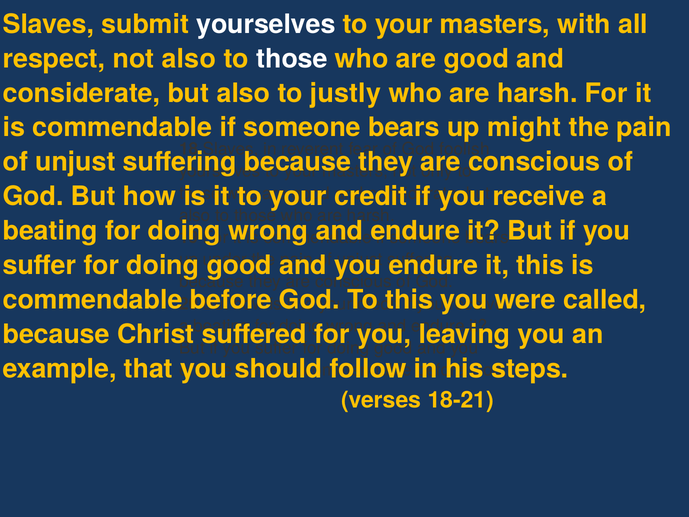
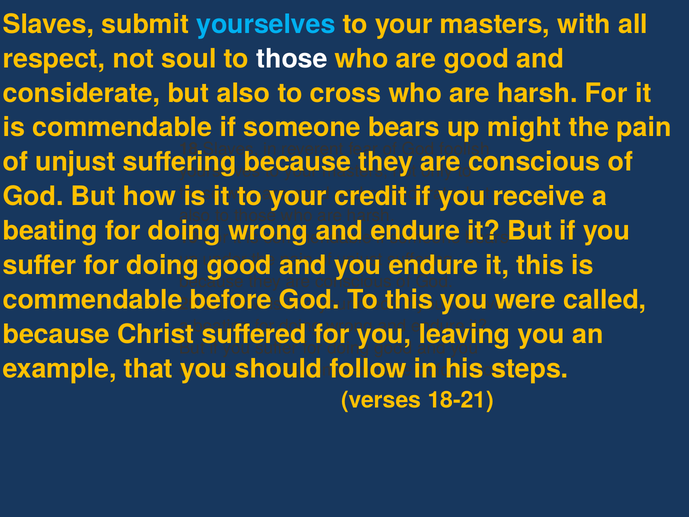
yourselves at (266, 24) colour: white -> light blue
not also: also -> soul
justly: justly -> cross
